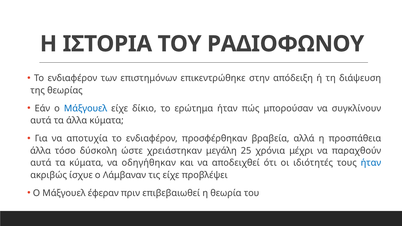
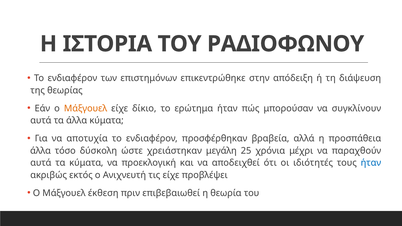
Μάξγουελ at (86, 108) colour: blue -> orange
οδηγήθηκαν: οδηγήθηκαν -> προεκλογική
ίσχυε: ίσχυε -> εκτός
Λάμβαναν: Λάμβαναν -> Ανιχνευτή
έφεραν: έφεραν -> έκθεση
